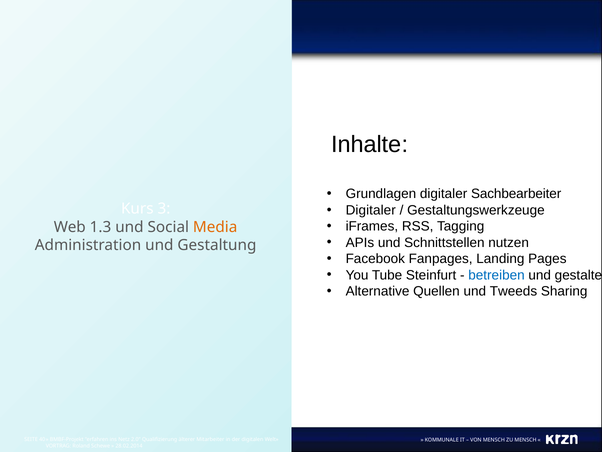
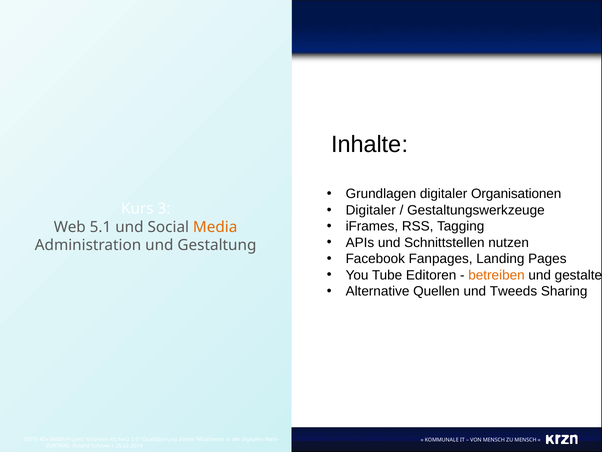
Sachbearbeiter: Sachbearbeiter -> Organisationen
1.3: 1.3 -> 5.1
Steinfurt: Steinfurt -> Editoren
betreiben colour: blue -> orange
